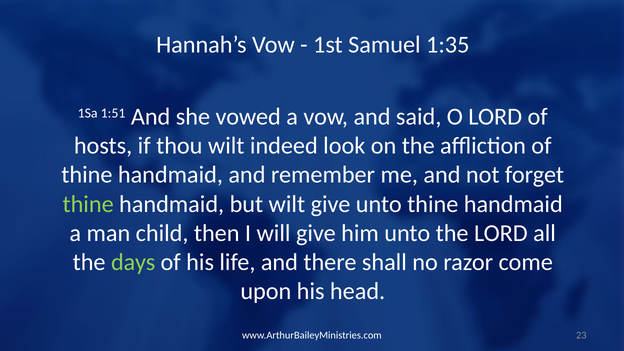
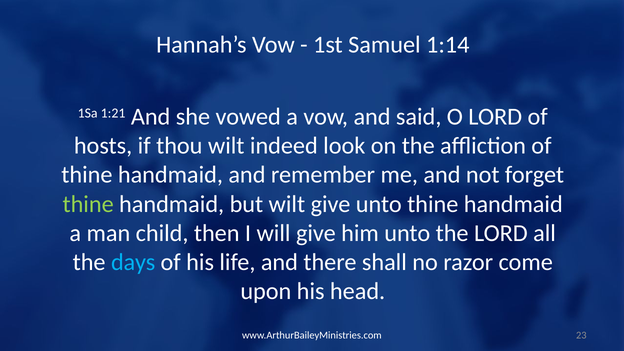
1:35: 1:35 -> 1:14
1:51: 1:51 -> 1:21
days colour: light green -> light blue
